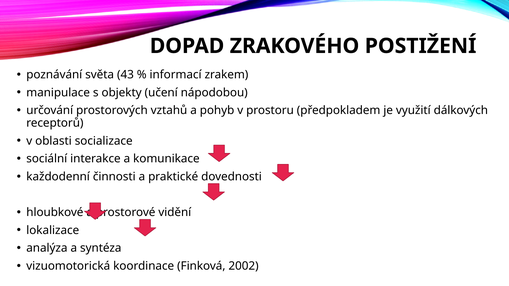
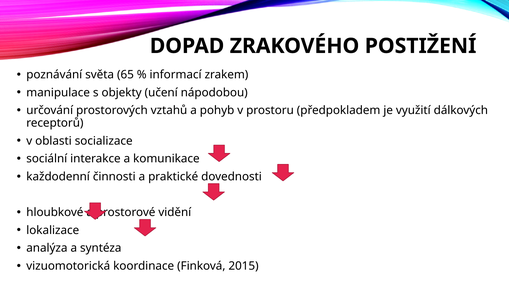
43: 43 -> 65
2002: 2002 -> 2015
